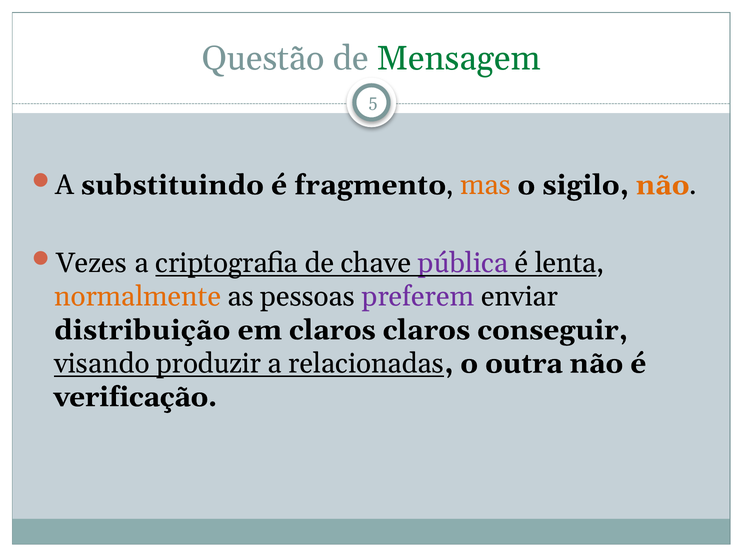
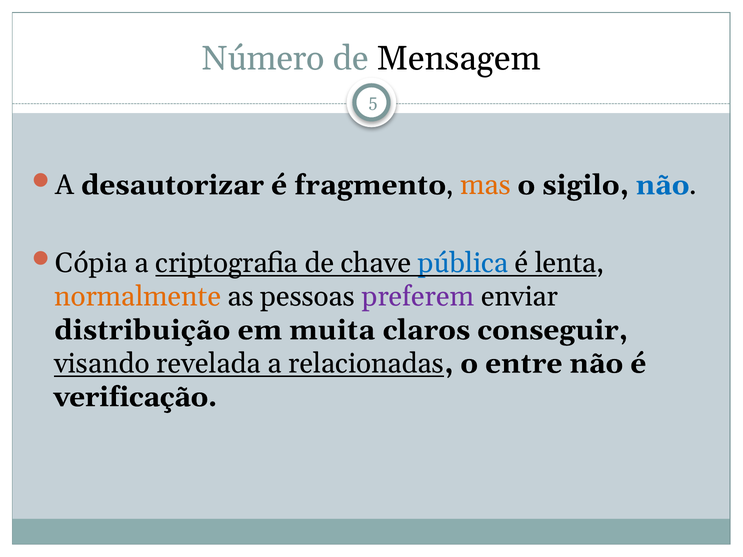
Questão: Questão -> Número
Mensagem colour: green -> black
substituindo: substituindo -> desautorizar
não at (663, 185) colour: orange -> blue
Vezes: Vezes -> Cópia
pública colour: purple -> blue
em claros: claros -> muita
produzir: produzir -> revelada
outra: outra -> entre
